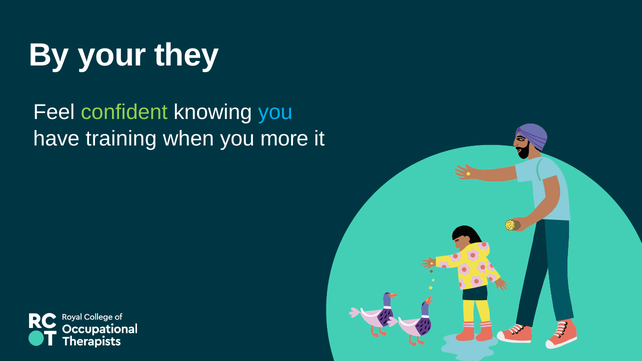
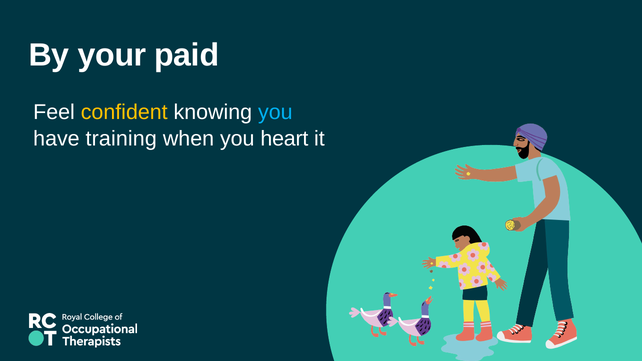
they: they -> paid
confident colour: light green -> yellow
more: more -> heart
